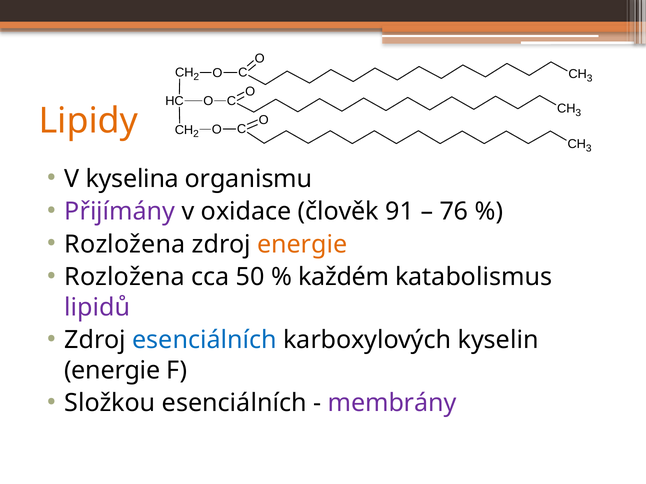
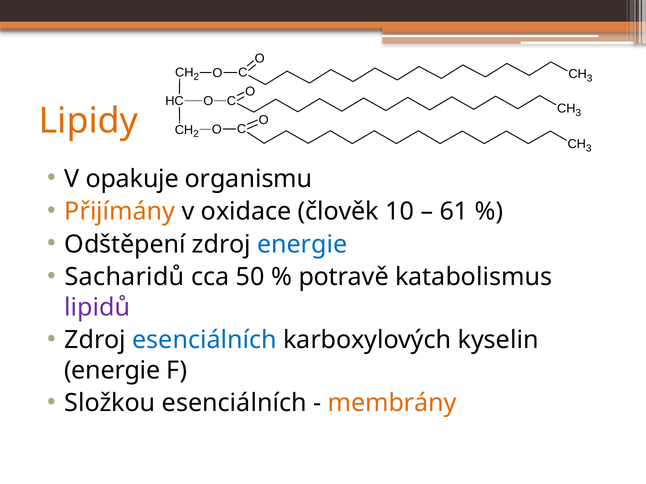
kyselina: kyselina -> opakuje
Přijímány colour: purple -> orange
91: 91 -> 10
76: 76 -> 61
Rozložena at (125, 245): Rozložena -> Odštěpení
energie at (302, 245) colour: orange -> blue
Rozložena at (125, 277): Rozložena -> Sacharidů
každém: každém -> potravě
membrány colour: purple -> orange
